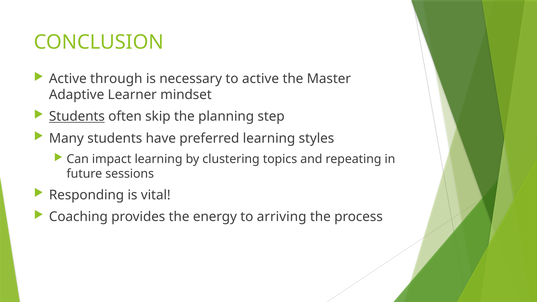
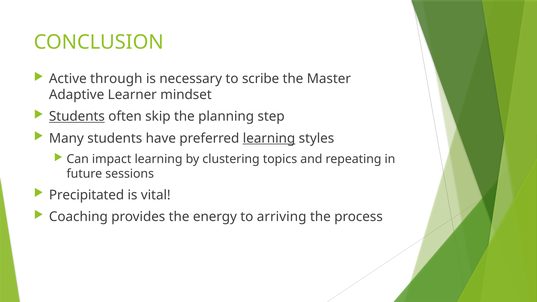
to active: active -> scribe
learning at (269, 138) underline: none -> present
Responding: Responding -> Precipitated
